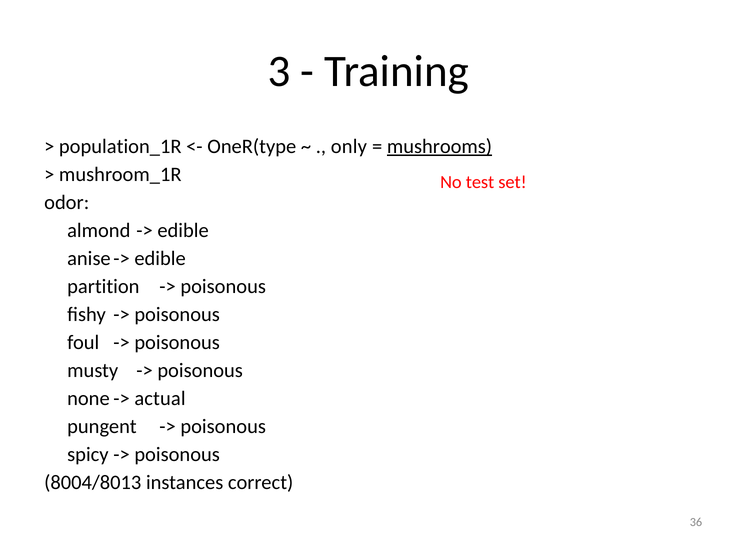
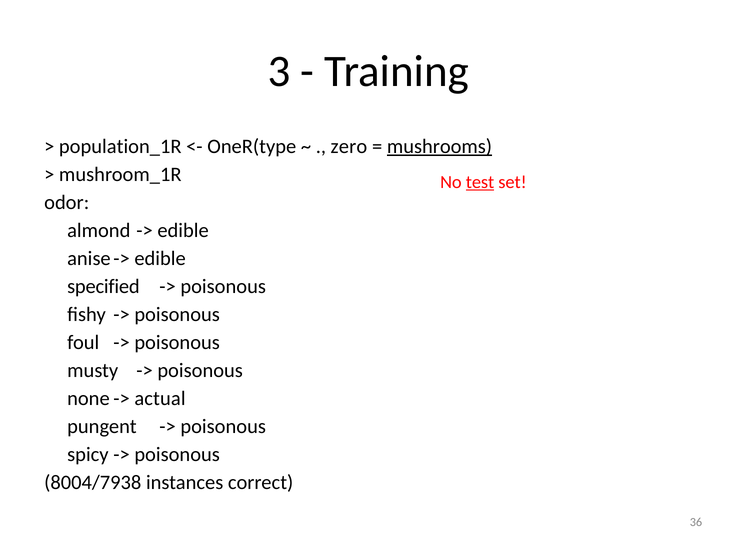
only: only -> zero
test underline: none -> present
partition: partition -> specified
8004/8013: 8004/8013 -> 8004/7938
